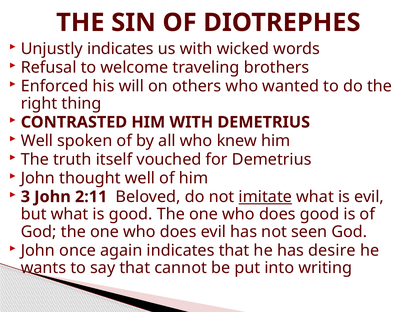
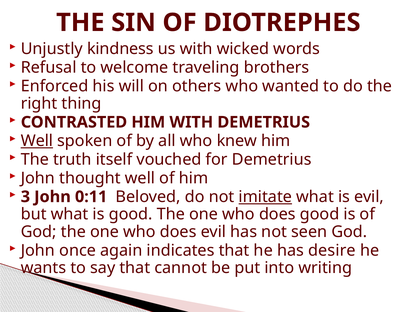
Unjustly indicates: indicates -> kindness
Well at (37, 141) underline: none -> present
2:11: 2:11 -> 0:11
